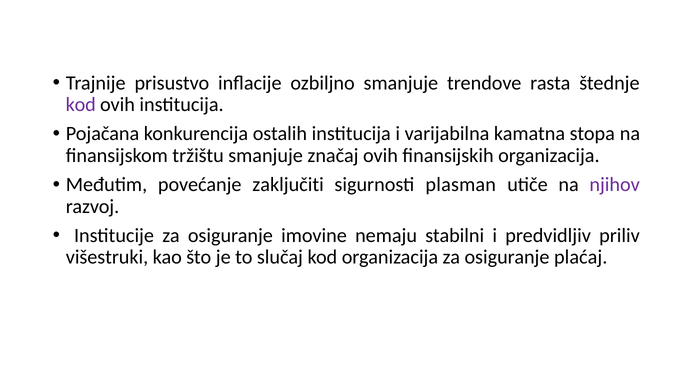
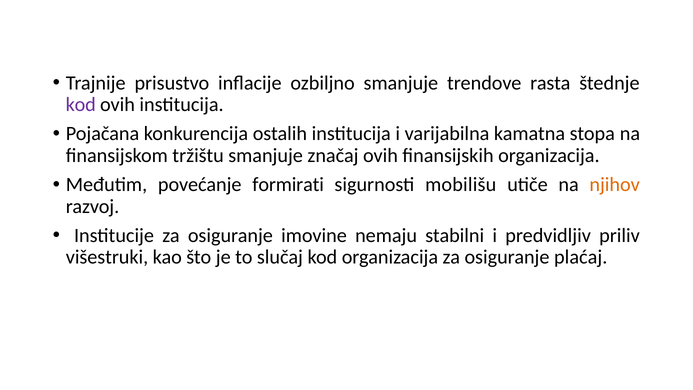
zaključiti: zaključiti -> formirati
plasman: plasman -> mobilišu
njihov colour: purple -> orange
